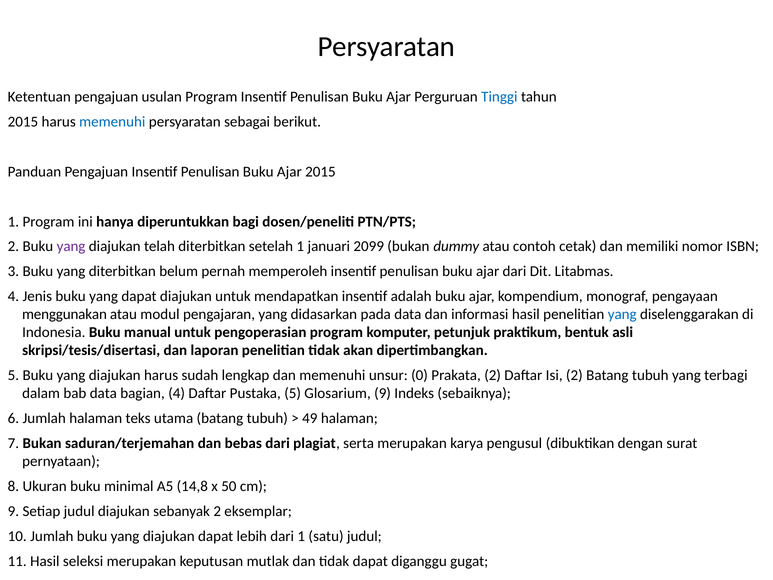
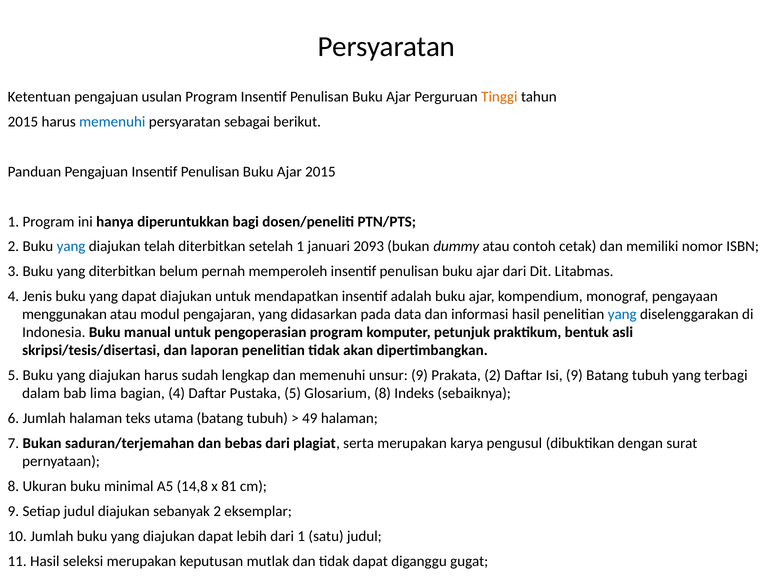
Tinggi colour: blue -> orange
yang at (71, 246) colour: purple -> blue
2099: 2099 -> 2093
unsur 0: 0 -> 9
Isi 2: 2 -> 9
bab data: data -> lima
Glosarium 9: 9 -> 8
50: 50 -> 81
